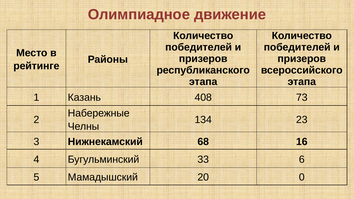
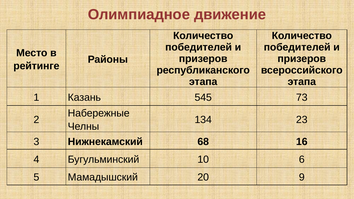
408: 408 -> 545
33: 33 -> 10
0: 0 -> 9
